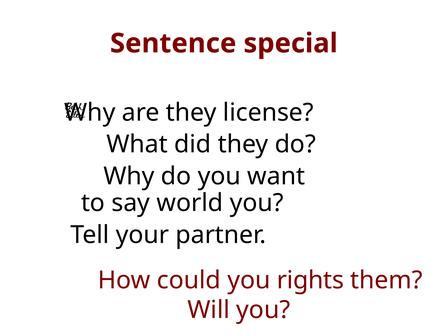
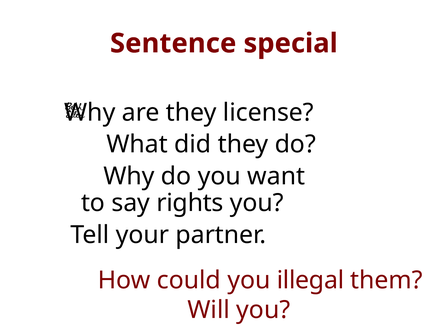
world: world -> rights
rights: rights -> illegal
